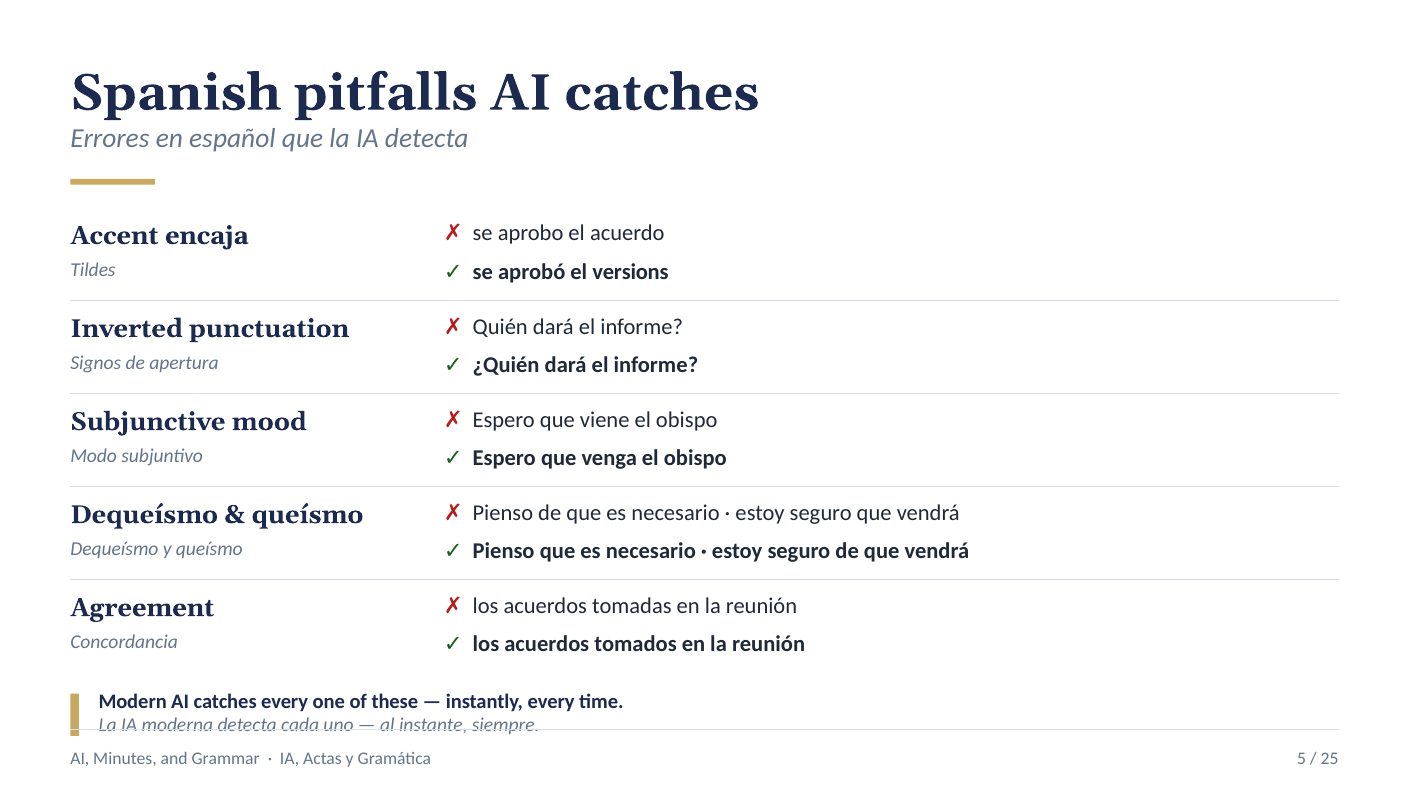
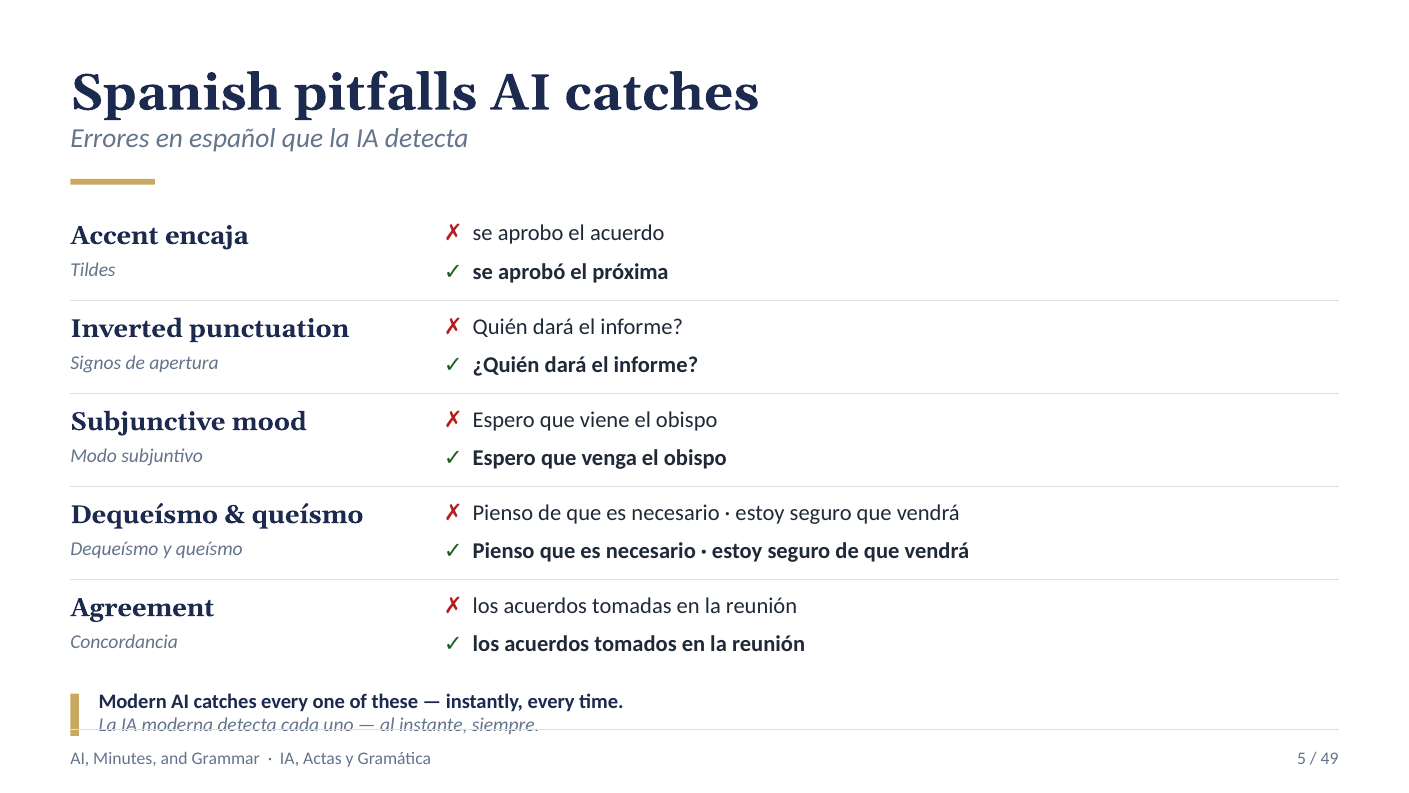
versions: versions -> próxima
25: 25 -> 49
